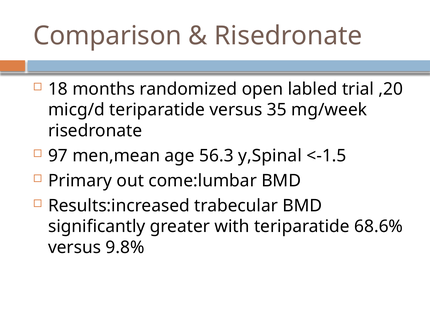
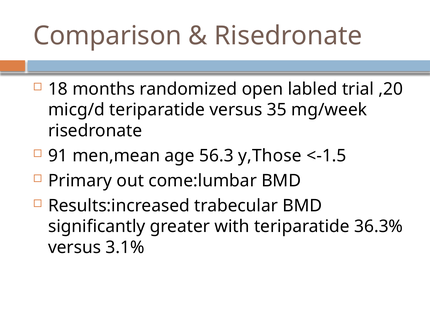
97: 97 -> 91
y,Spinal: y,Spinal -> y,Those
68.6%: 68.6% -> 36.3%
9.8%: 9.8% -> 3.1%
